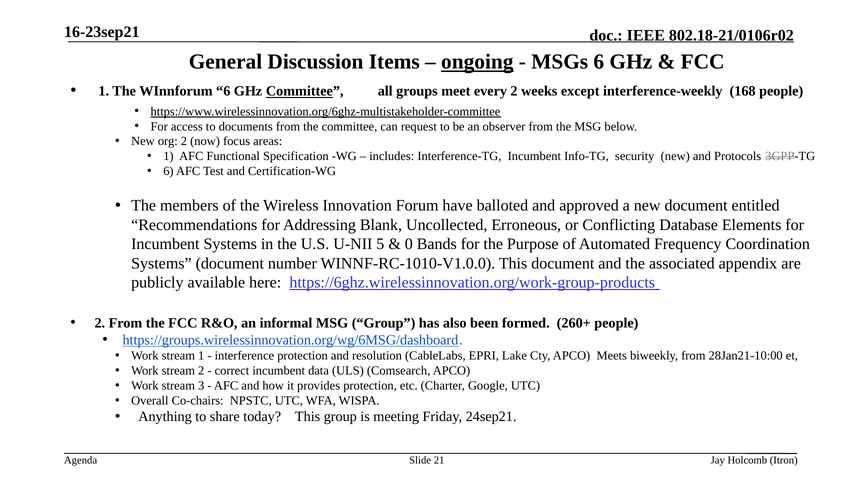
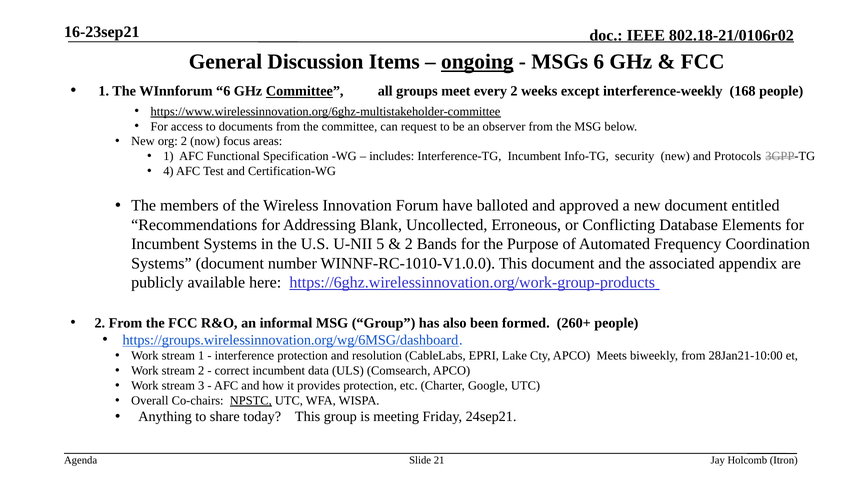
6 at (168, 171): 6 -> 4
0 at (409, 244): 0 -> 2
NPSTC underline: none -> present
